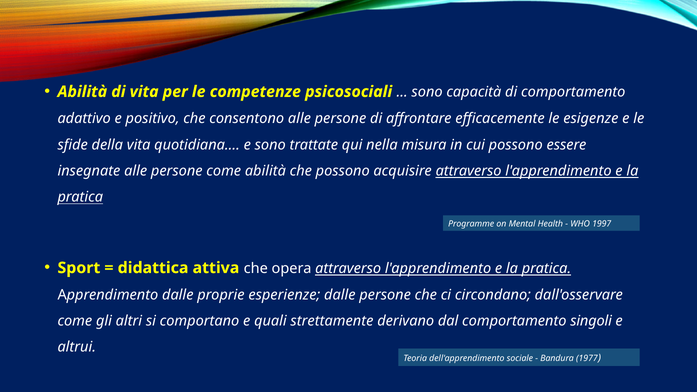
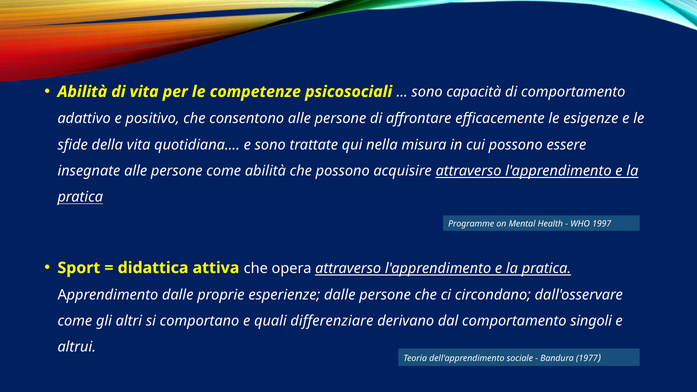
strettamente: strettamente -> differenziare
